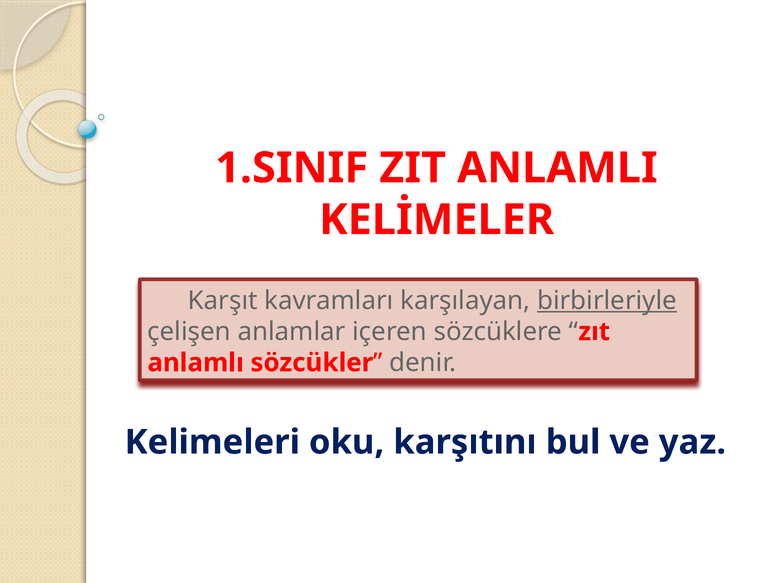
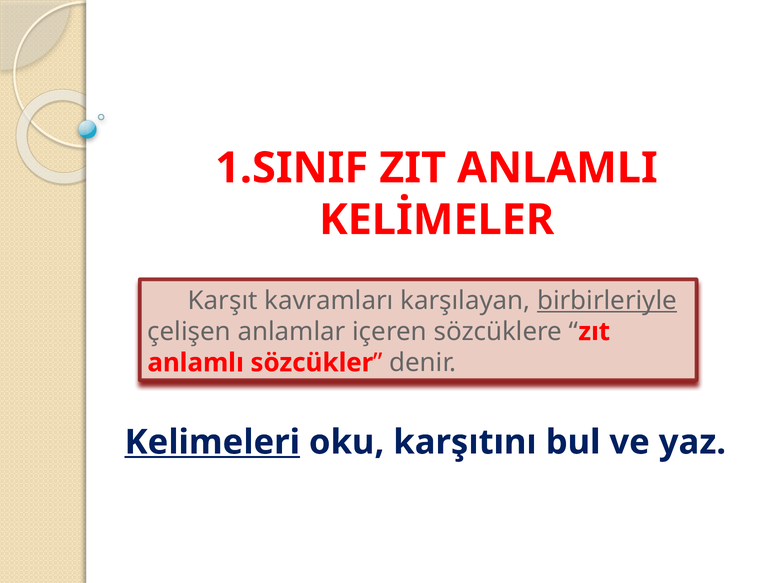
Kelimeleri underline: none -> present
